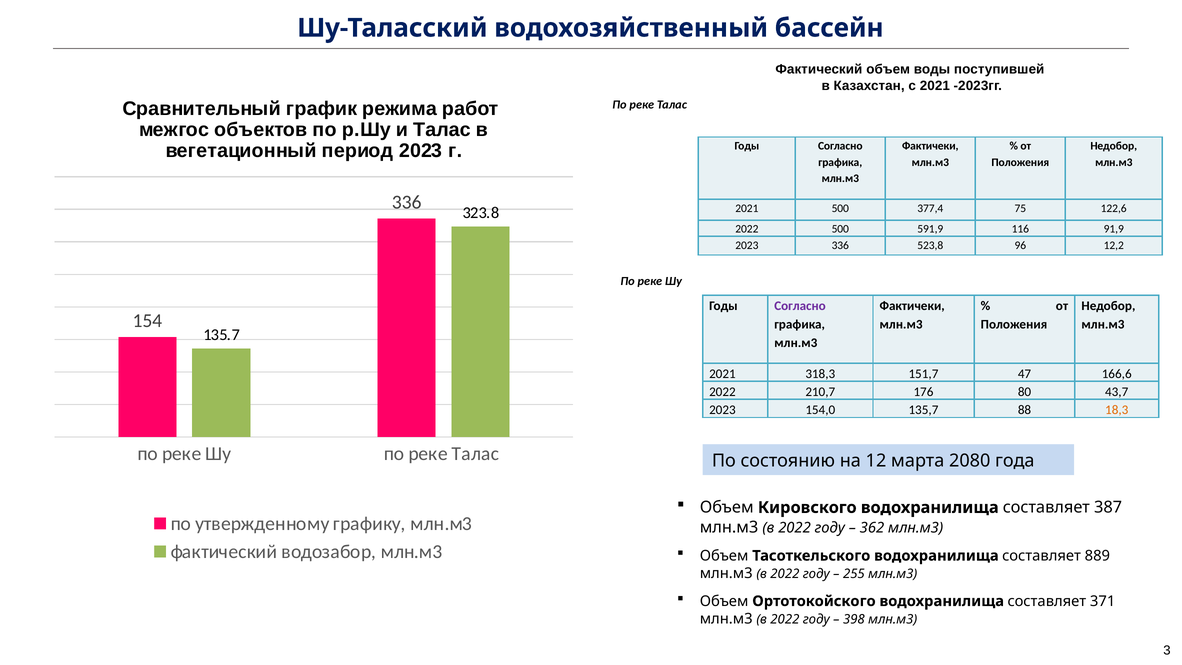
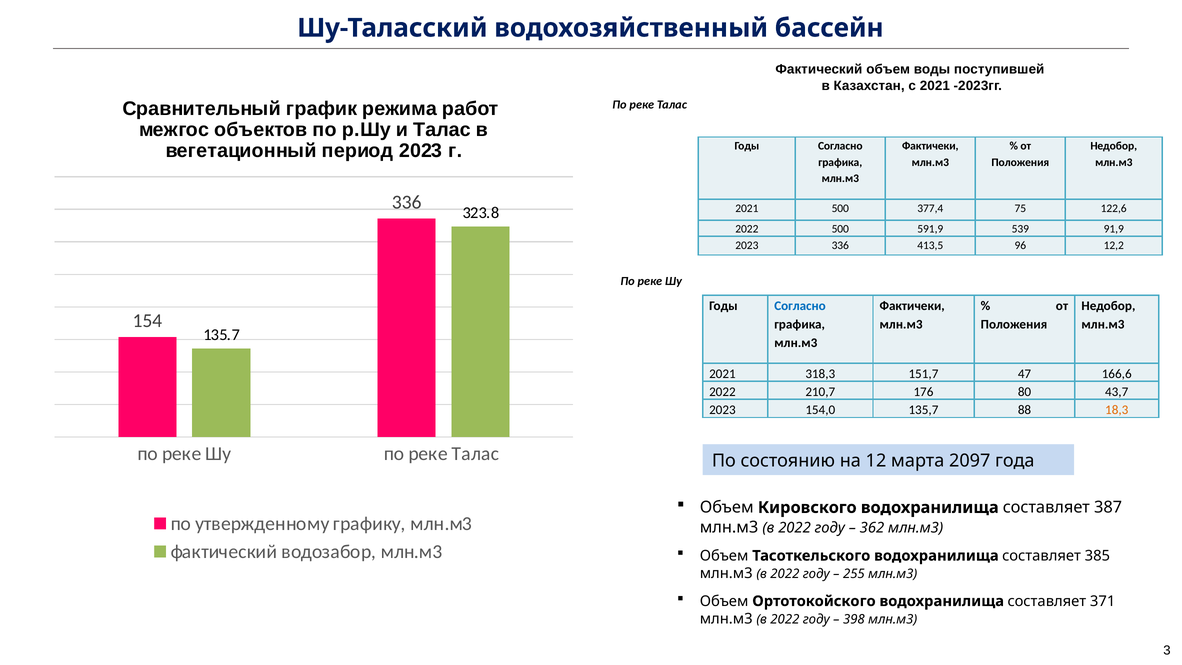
116: 116 -> 539
523,8: 523,8 -> 413,5
Согласно at (800, 306) colour: purple -> blue
2080: 2080 -> 2097
889: 889 -> 385
